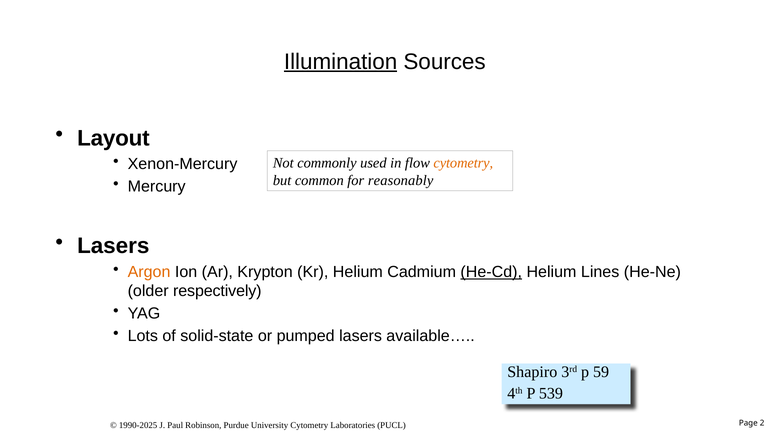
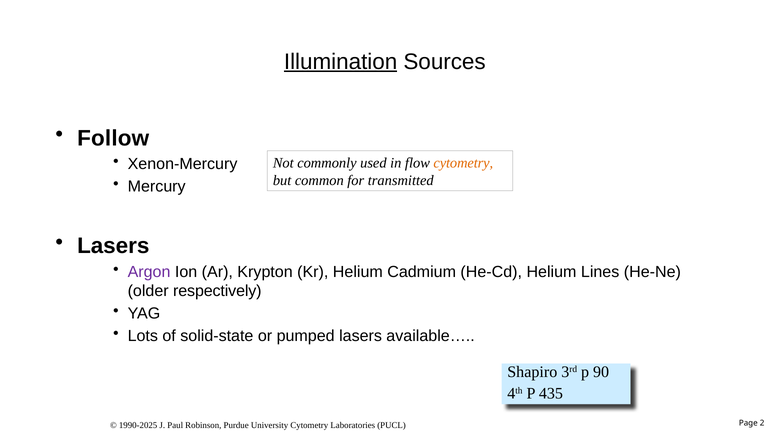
Layout: Layout -> Follow
reasonably: reasonably -> transmitted
Argon colour: orange -> purple
He-Cd underline: present -> none
59: 59 -> 90
539: 539 -> 435
